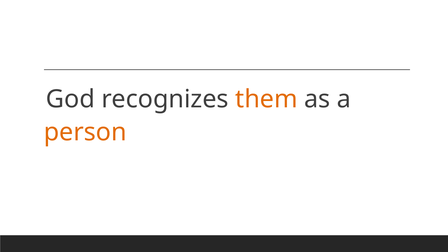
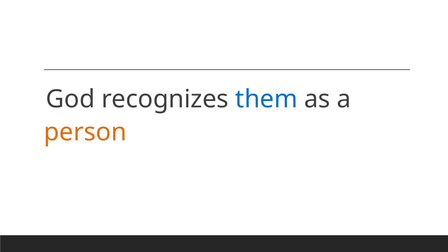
them colour: orange -> blue
